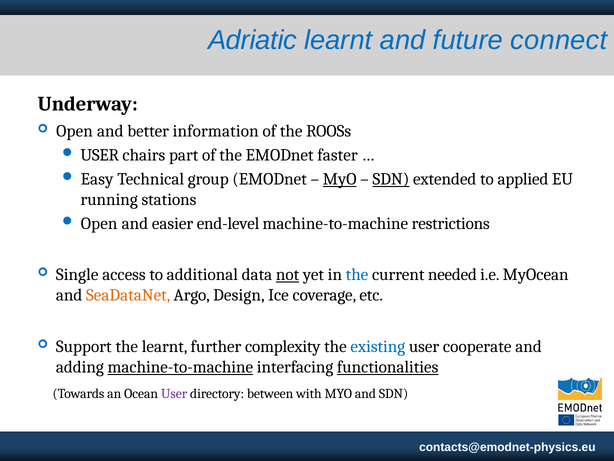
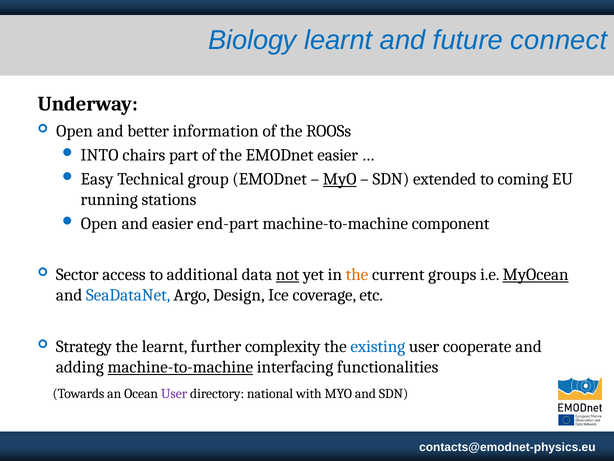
Adriatic: Adriatic -> Biology
USER at (100, 155): USER -> INTO
EMODnet faster: faster -> easier
SDN at (391, 179) underline: present -> none
applied: applied -> coming
end-level: end-level -> end-part
restrictions: restrictions -> component
Single: Single -> Sector
the at (357, 274) colour: blue -> orange
needed: needed -> groups
MyOcean underline: none -> present
SeaDataNet colour: orange -> blue
Support: Support -> Strategy
functionalities underline: present -> none
between: between -> national
